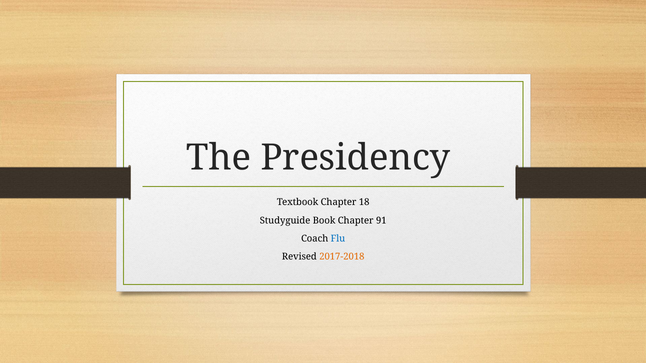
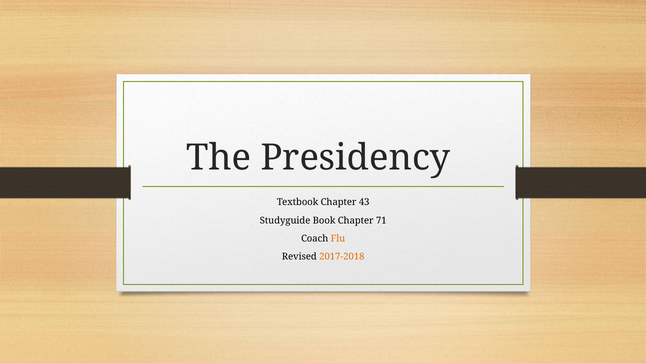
18: 18 -> 43
91: 91 -> 71
Flu colour: blue -> orange
